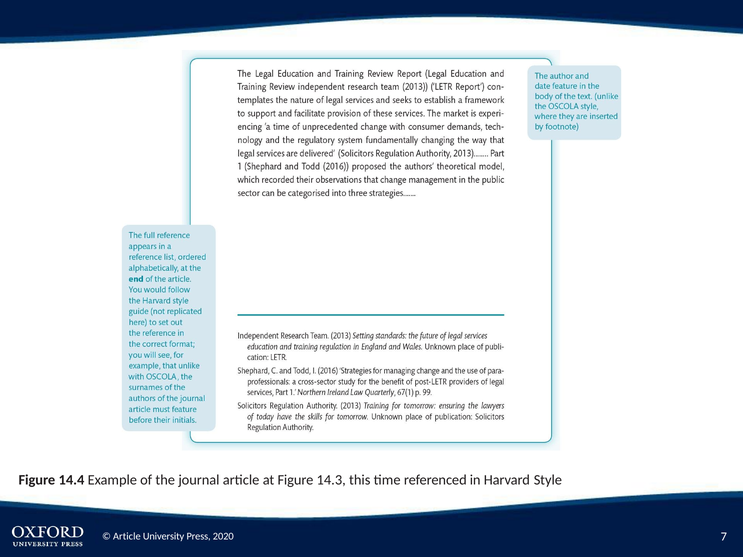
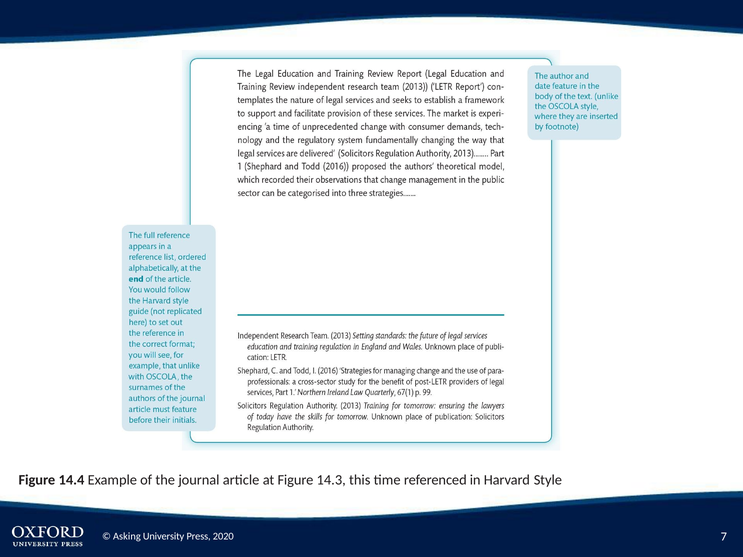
Article at (127, 537): Article -> Asking
